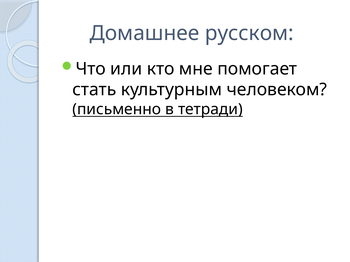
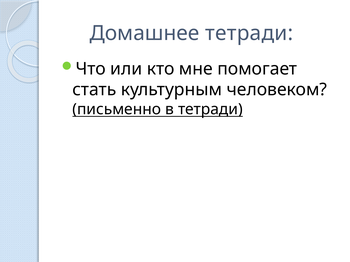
Домашнее русском: русском -> тетради
